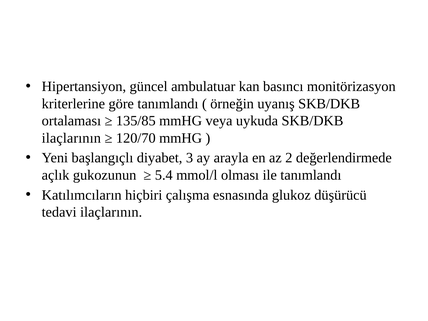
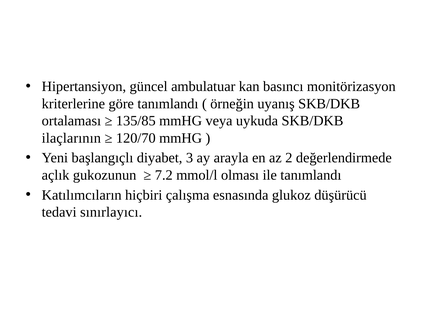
5.4: 5.4 -> 7.2
tedavi ilaçlarının: ilaçlarının -> sınırlayıcı
